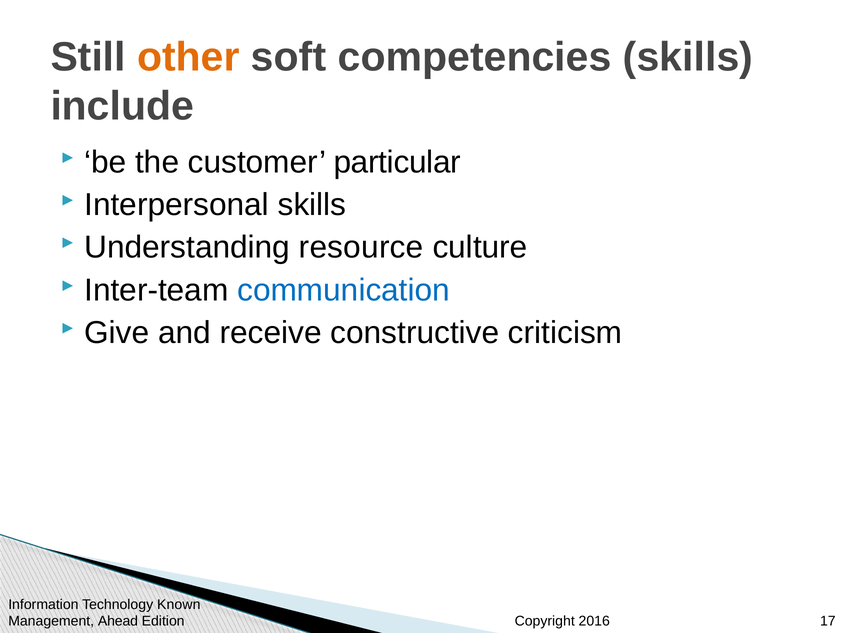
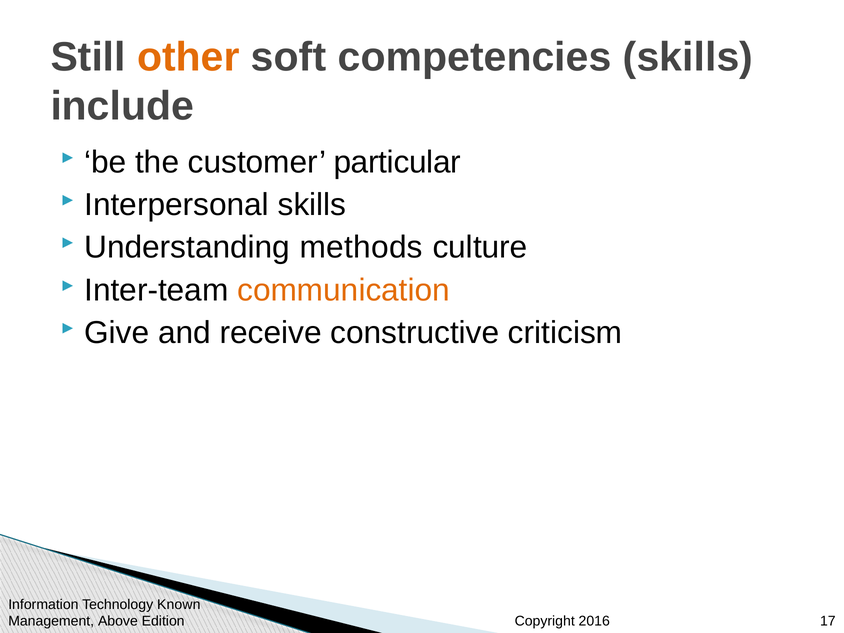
resource: resource -> methods
communication colour: blue -> orange
Ahead: Ahead -> Above
